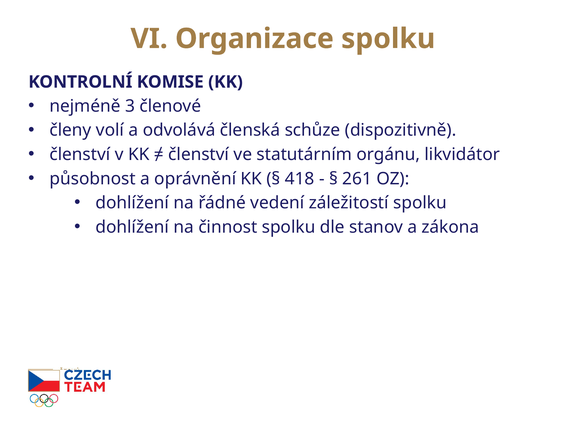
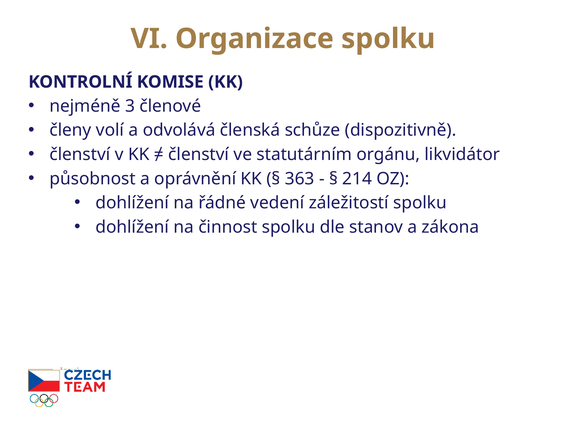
418: 418 -> 363
261: 261 -> 214
